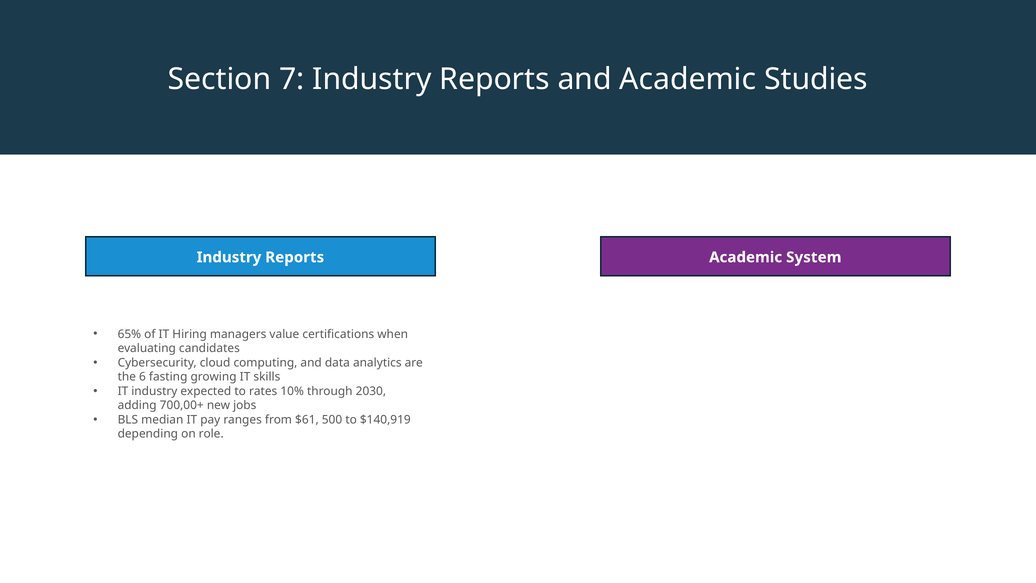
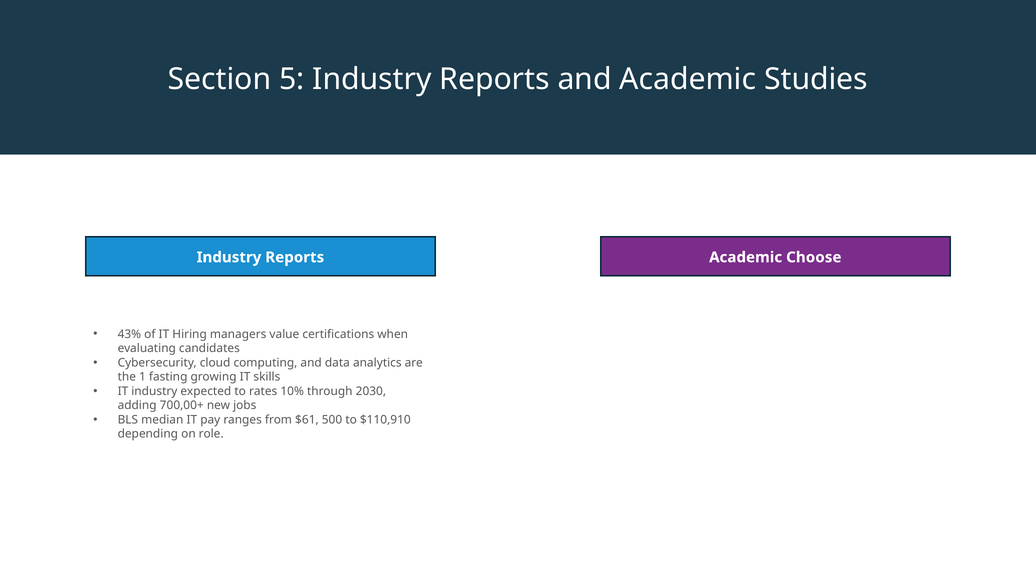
7: 7 -> 5
System: System -> Choose
65%: 65% -> 43%
6: 6 -> 1
$140,919: $140,919 -> $110,910
